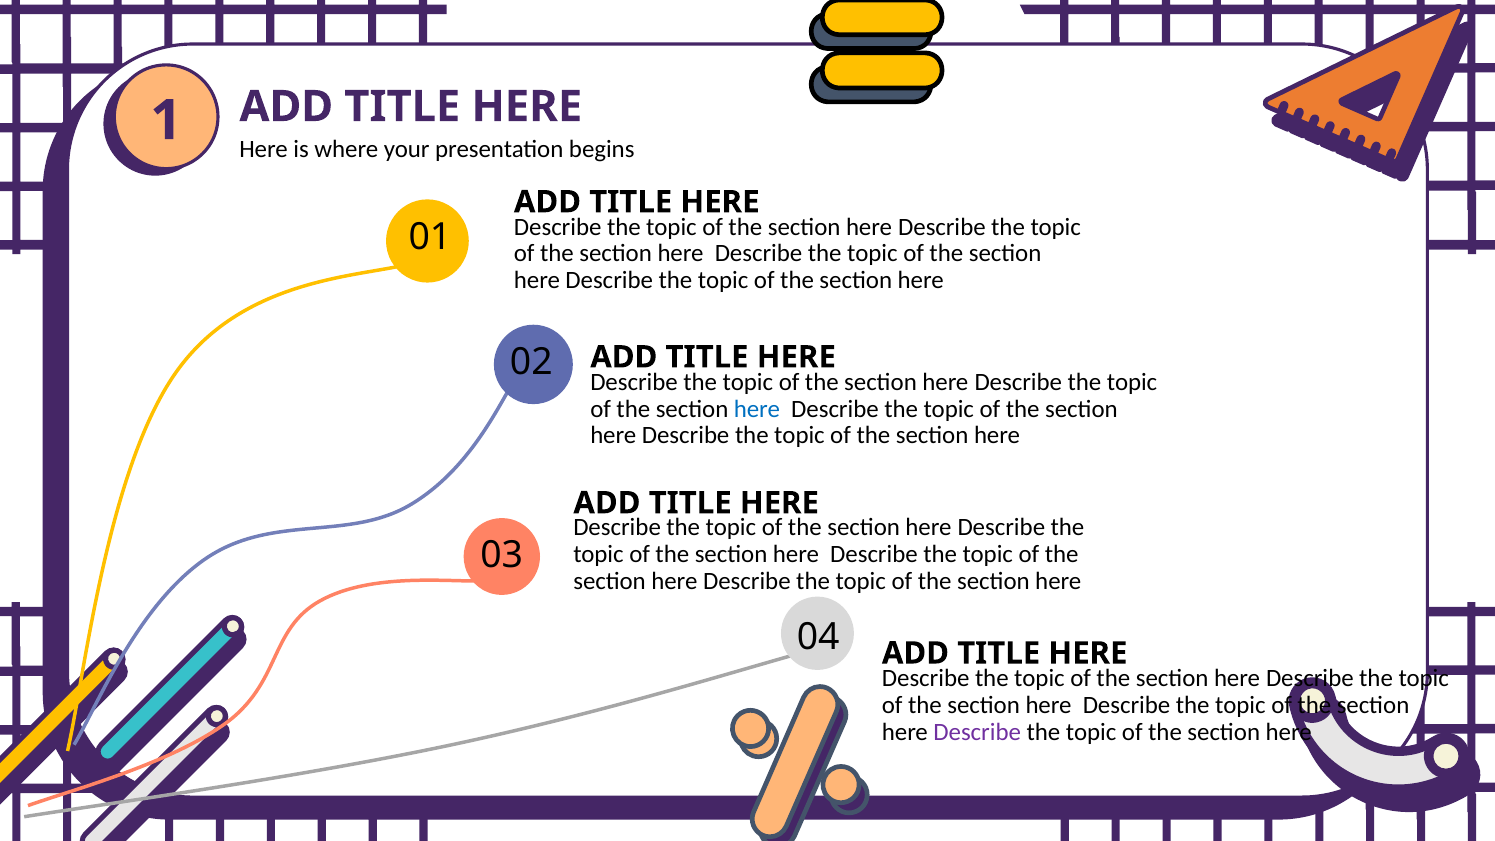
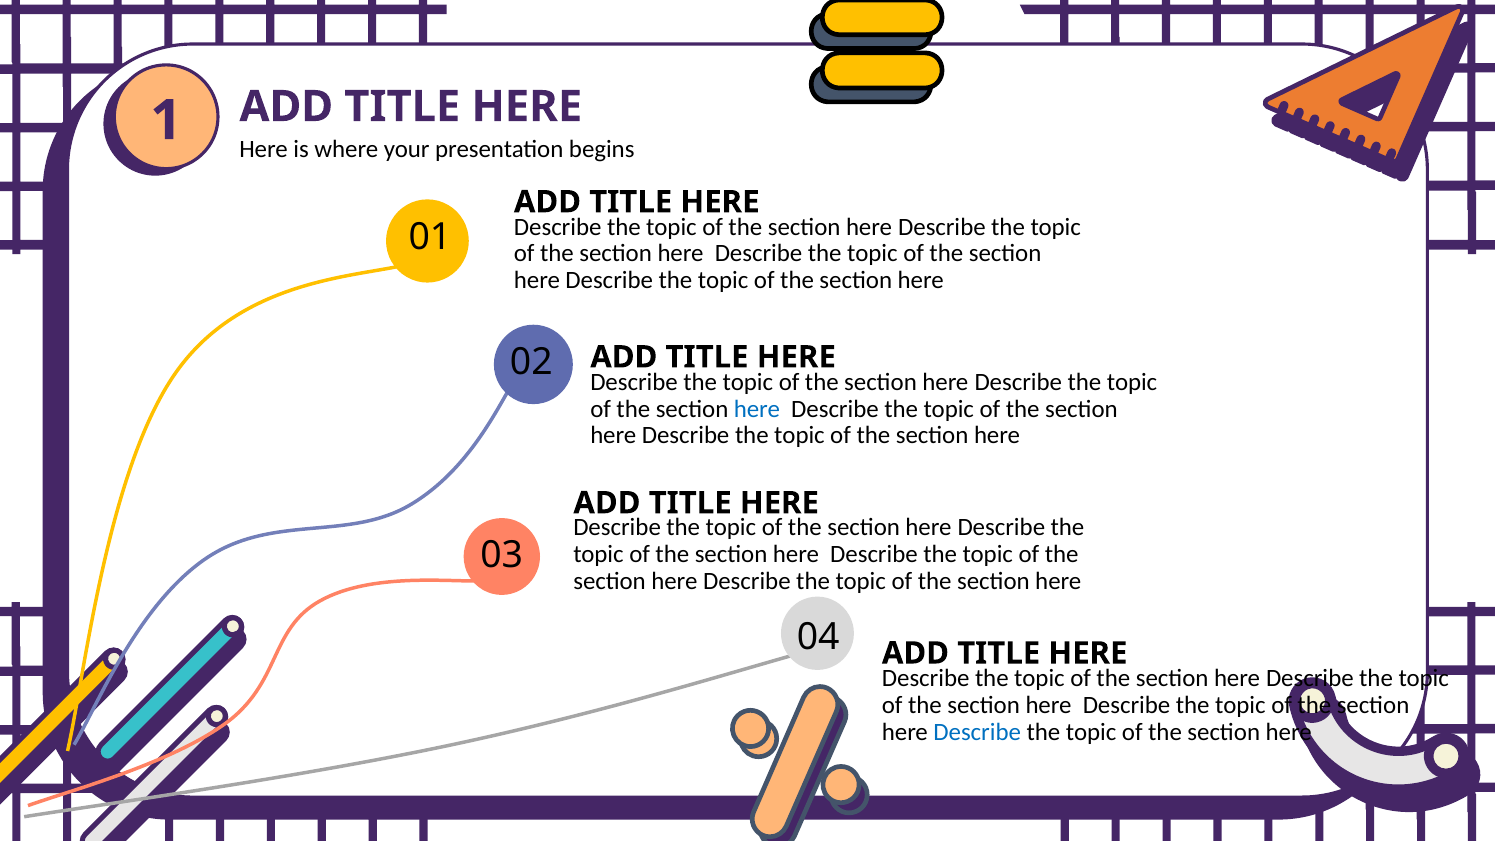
Describe at (977, 732) colour: purple -> blue
